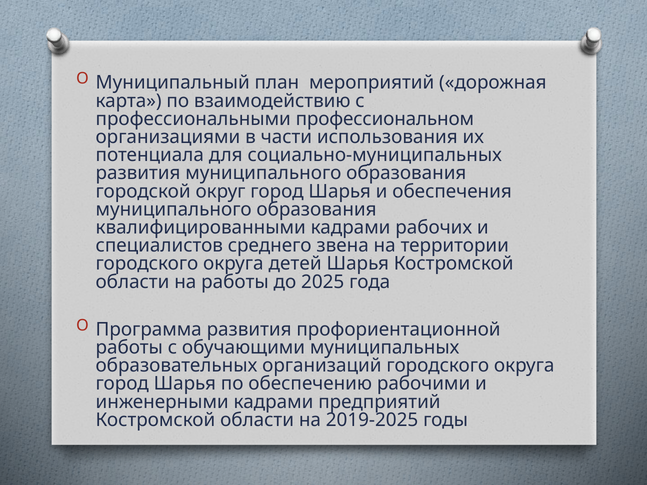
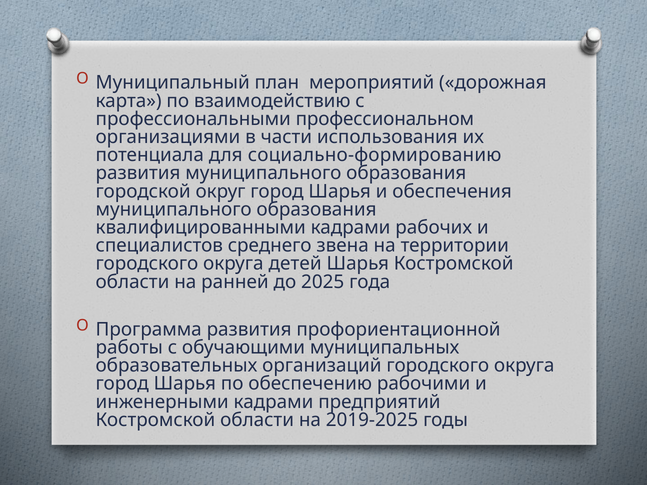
социально-муниципальных: социально-муниципальных -> социально-формированию
на работы: работы -> ранней
